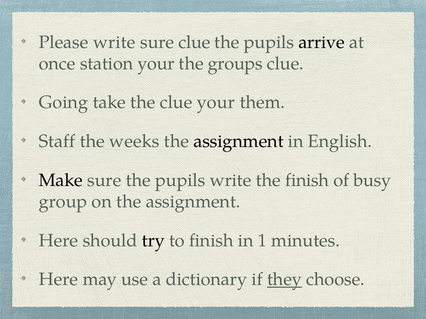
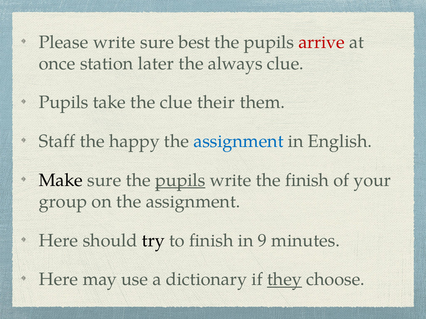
sure clue: clue -> best
arrive colour: black -> red
station your: your -> later
groups: groups -> always
Going at (63, 103): Going -> Pupils
clue your: your -> their
weeks: weeks -> happy
assignment at (238, 142) colour: black -> blue
pupils at (180, 180) underline: none -> present
busy: busy -> your
1: 1 -> 9
